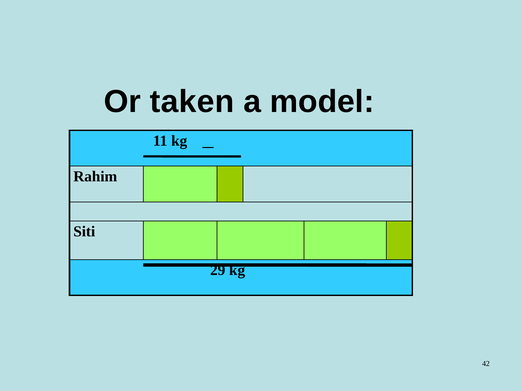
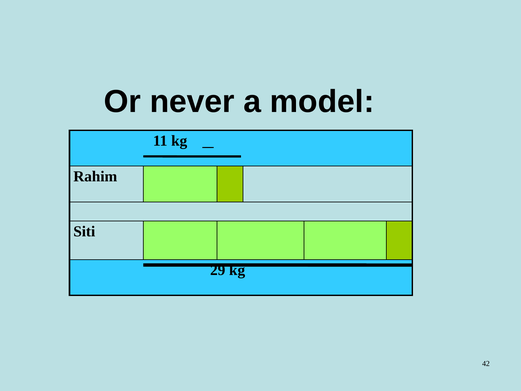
taken: taken -> never
